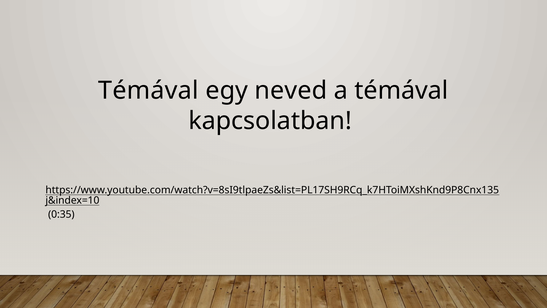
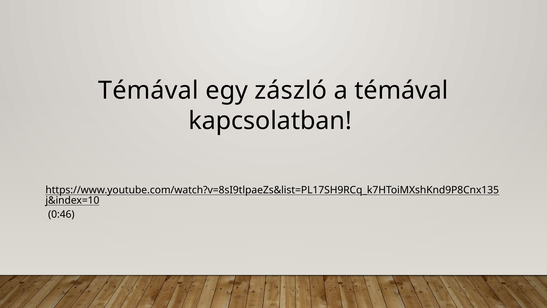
neved: neved -> zászló
0:35: 0:35 -> 0:46
